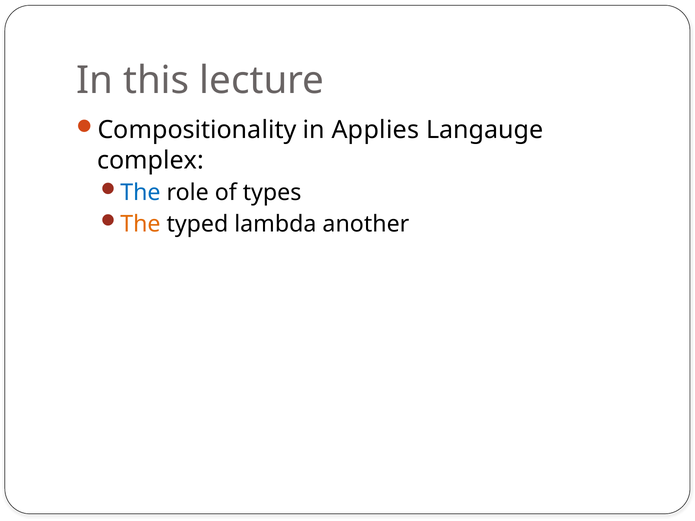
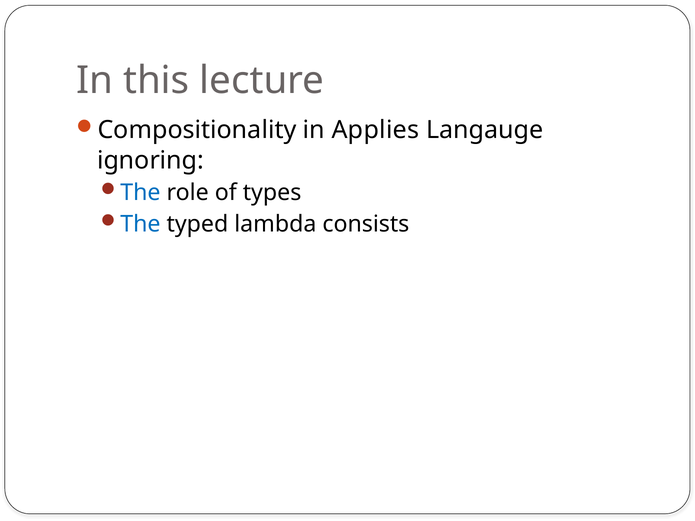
complex: complex -> ignoring
The at (140, 224) colour: orange -> blue
another: another -> consists
